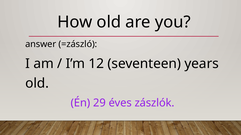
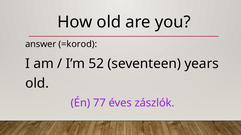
=zászló: =zászló -> =korod
12: 12 -> 52
29: 29 -> 77
